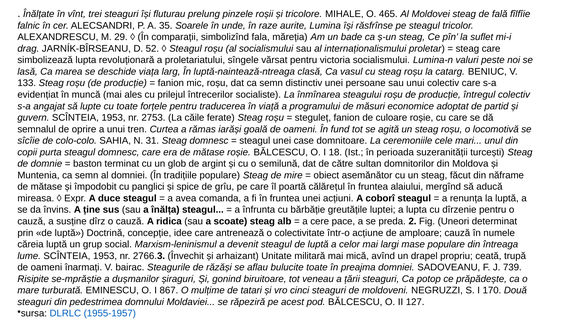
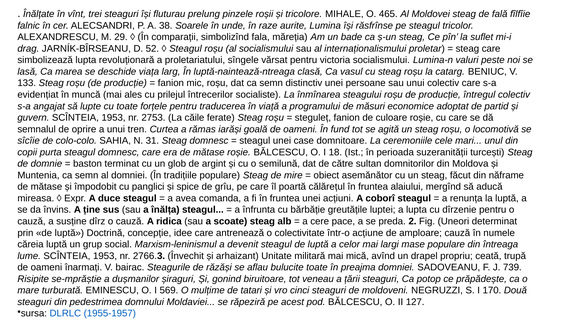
35: 35 -> 38
867: 867 -> 569
